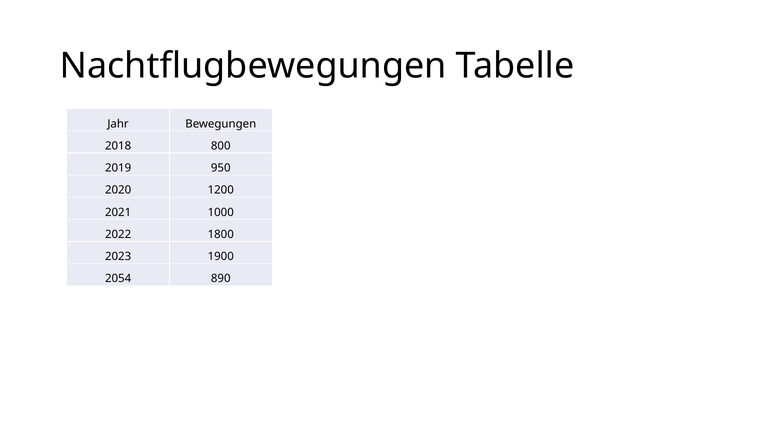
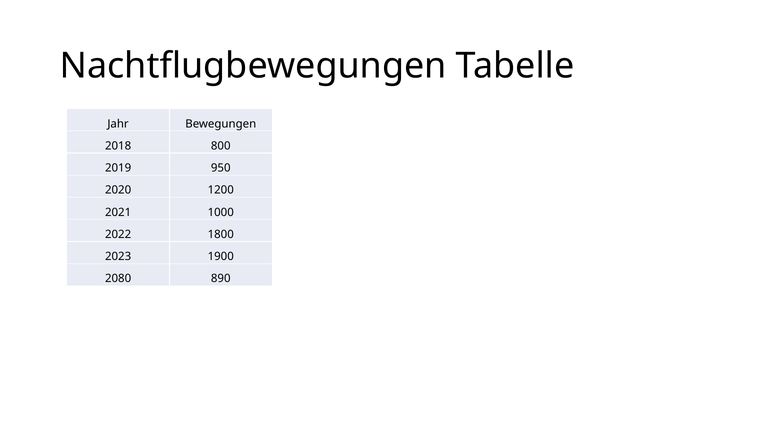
2054: 2054 -> 2080
